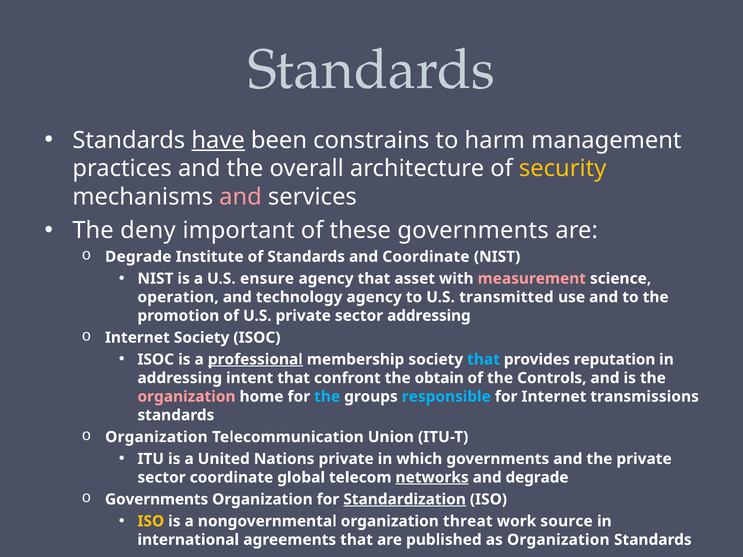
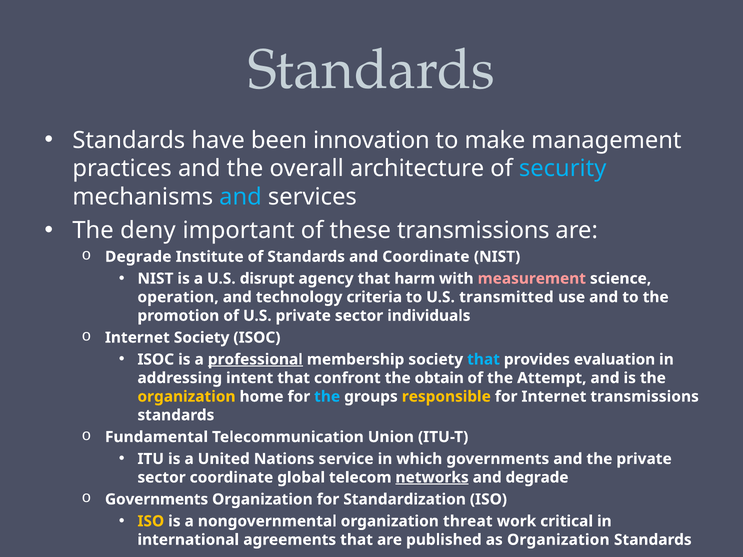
have underline: present -> none
constrains: constrains -> innovation
harm: harm -> make
security colour: yellow -> light blue
and at (240, 197) colour: pink -> light blue
these governments: governments -> transmissions
ensure: ensure -> disrupt
asset: asset -> harm
technology agency: agency -> criteria
sector addressing: addressing -> individuals
reputation: reputation -> evaluation
Controls: Controls -> Attempt
organization at (186, 397) colour: pink -> yellow
responsible colour: light blue -> yellow
Organization at (156, 437): Organization -> Fundamental
Nations private: private -> service
Standardization underline: present -> none
source: source -> critical
